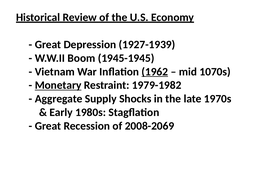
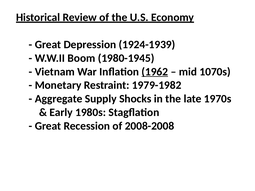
1927-1939: 1927-1939 -> 1924-1939
1945-1945: 1945-1945 -> 1980-1945
Monetary underline: present -> none
2008-2069: 2008-2069 -> 2008-2008
